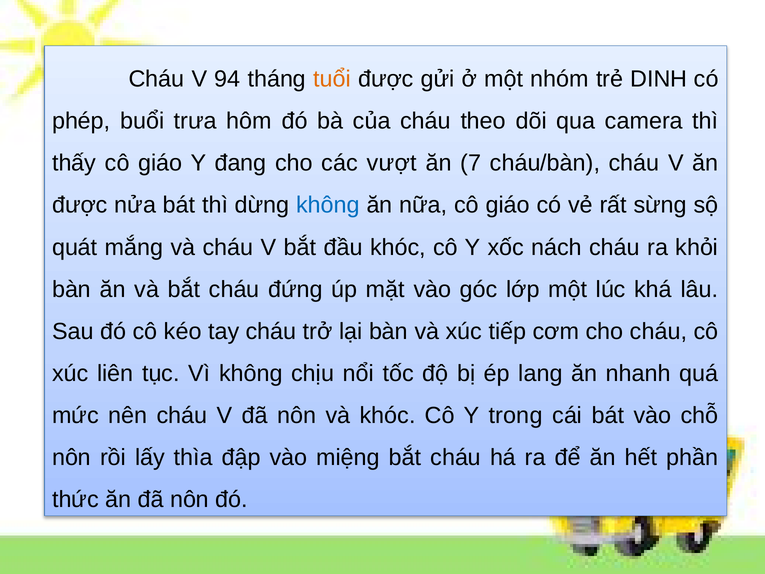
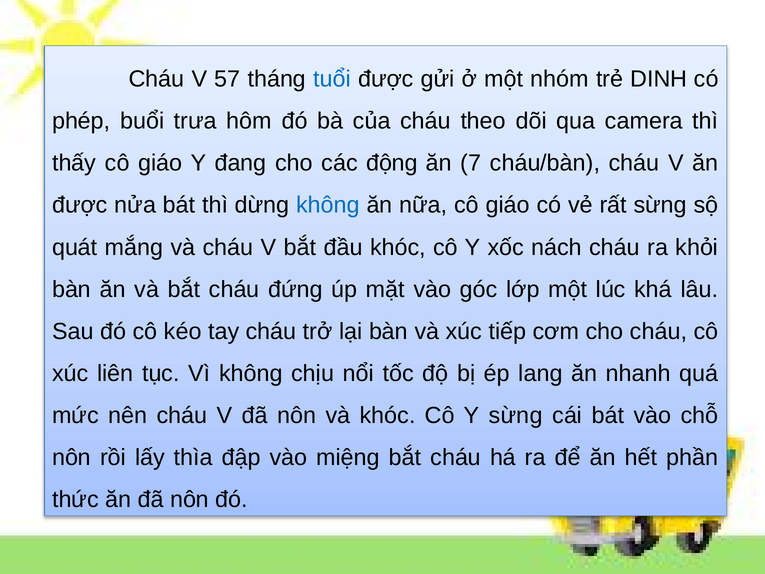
94: 94 -> 57
tuổi colour: orange -> blue
vượt: vượt -> động
Y trong: trong -> sừng
